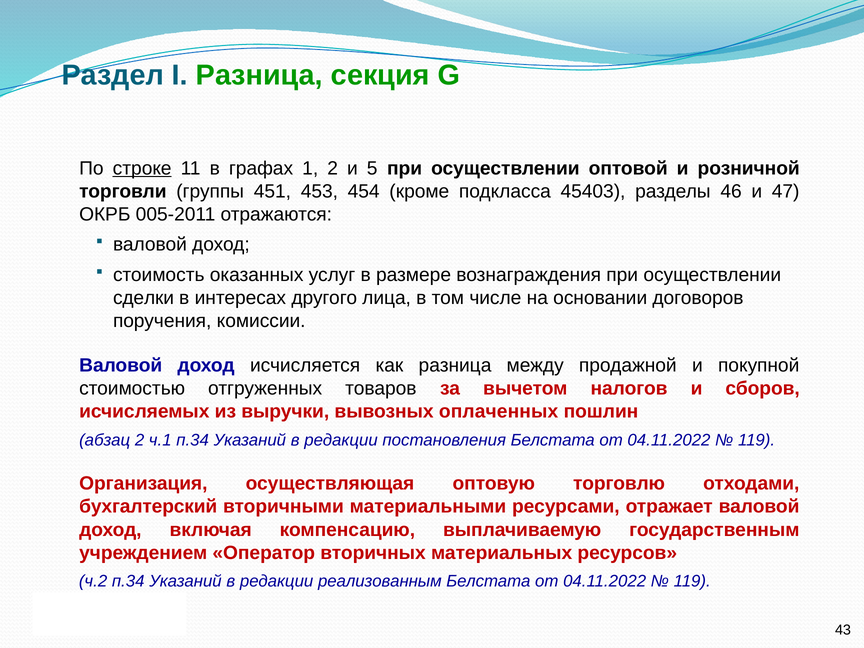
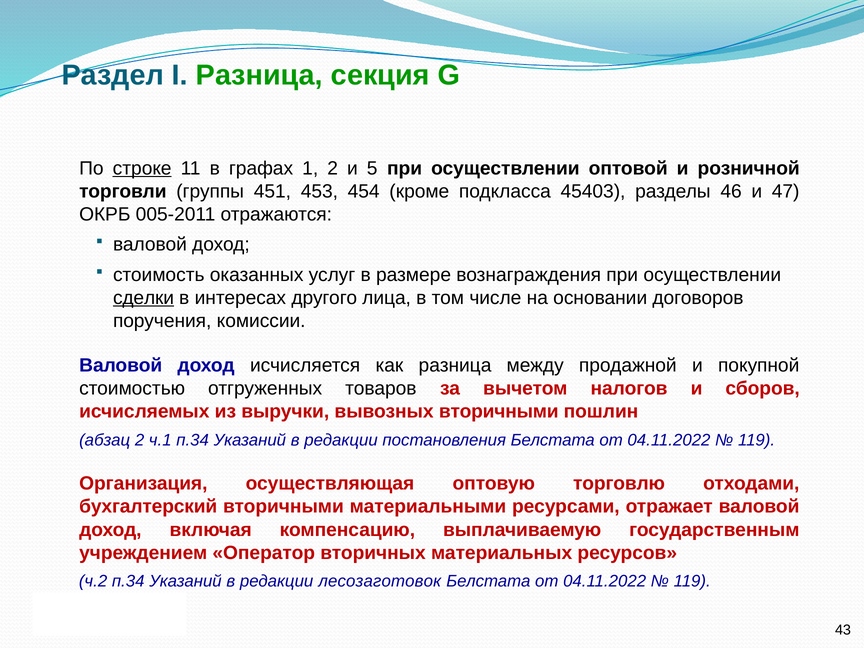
сделки underline: none -> present
вывозных оплаченных: оплаченных -> вторичными
реализованным: реализованным -> лесозаготовок
